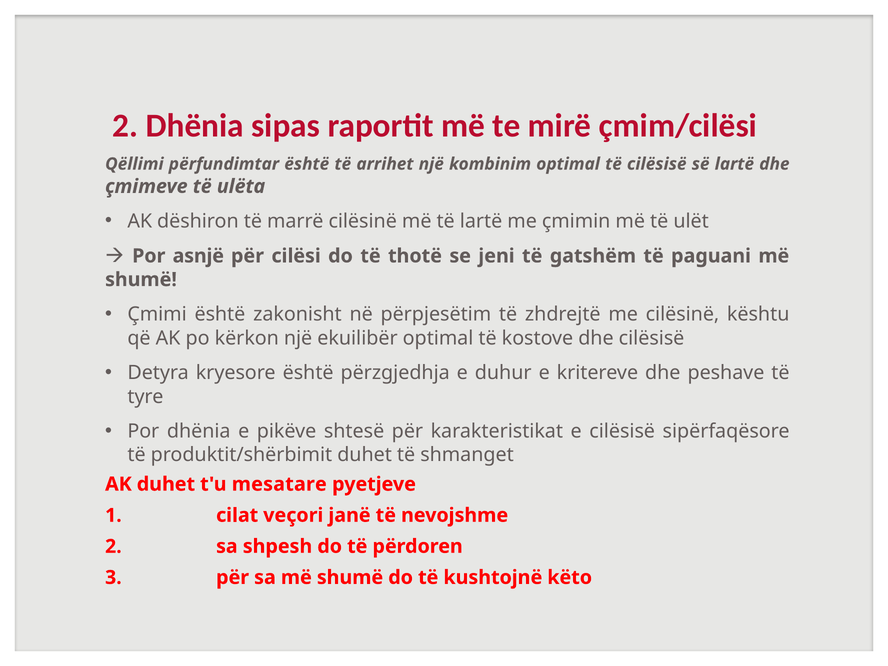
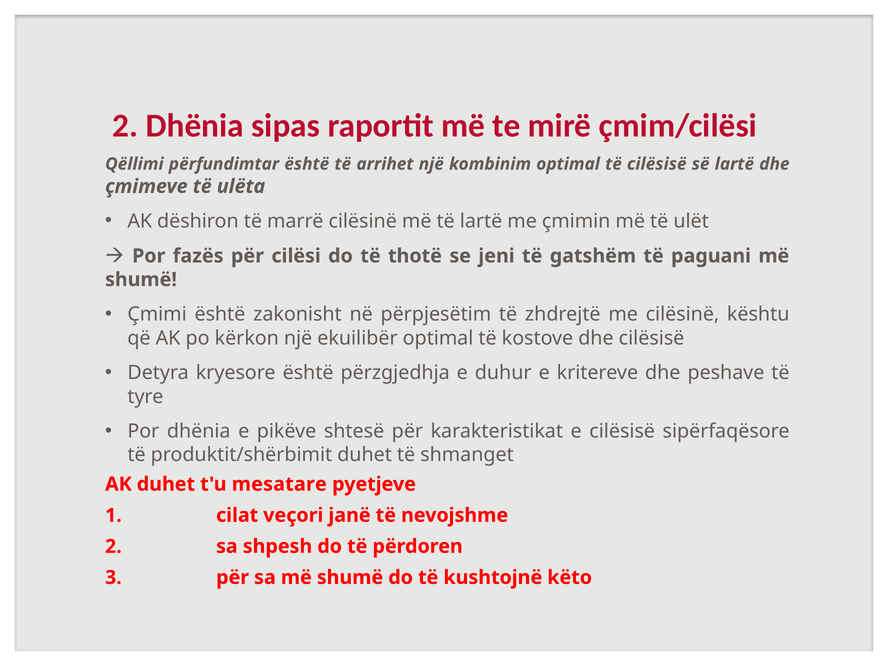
asnjë: asnjë -> fazës
